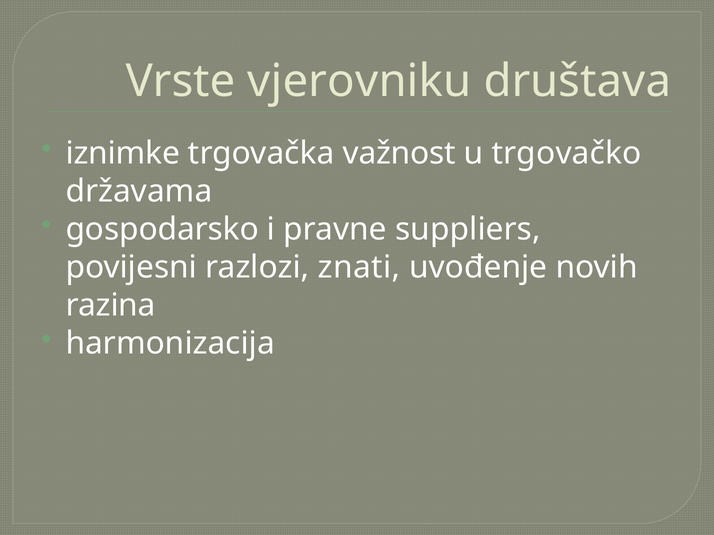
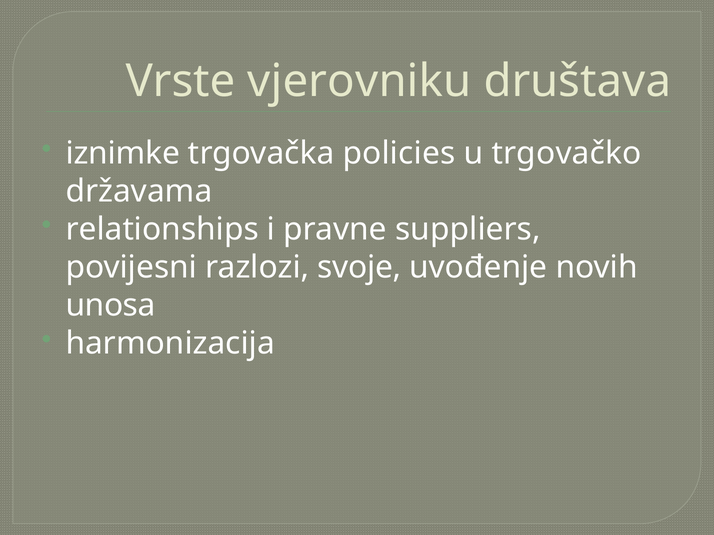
važnost: važnost -> policies
gospodarsko: gospodarsko -> relationships
znati: znati -> svoje
razina: razina -> unosa
